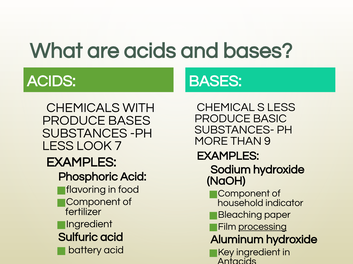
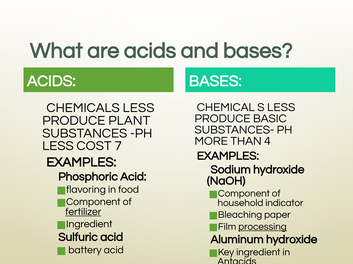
CHEMICALS WITH: WITH -> LESS
PRODUCE BASES: BASES -> PLANT
9: 9 -> 4
LOOK: LOOK -> COST
fertilizer underline: none -> present
